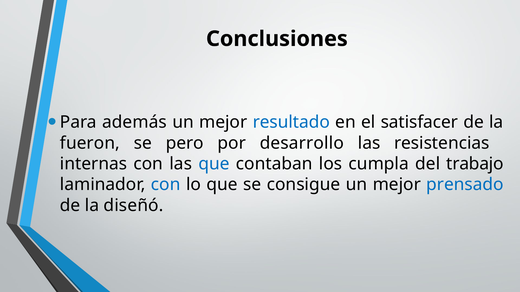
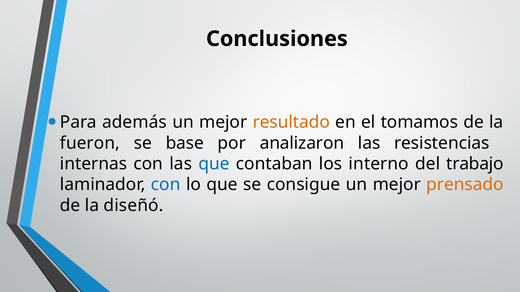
resultado colour: blue -> orange
satisfacer: satisfacer -> tomamos
pero: pero -> base
desarrollo: desarrollo -> analizaron
cumpla: cumpla -> interno
prensado colour: blue -> orange
